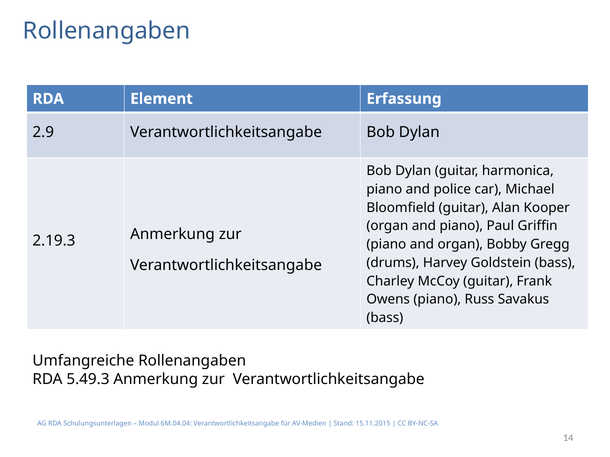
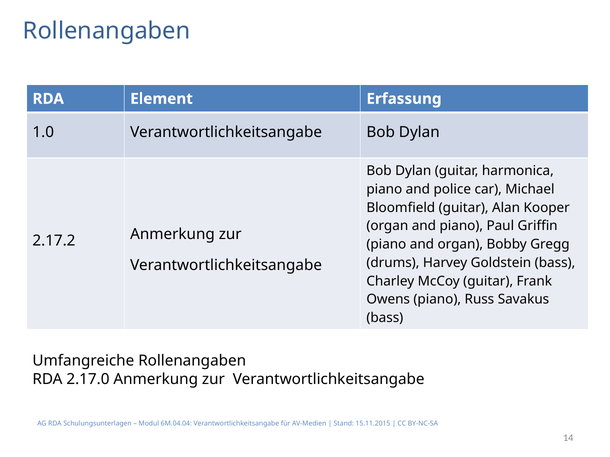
2.9: 2.9 -> 1.0
2.19.3: 2.19.3 -> 2.17.2
5.49.3: 5.49.3 -> 2.17.0
